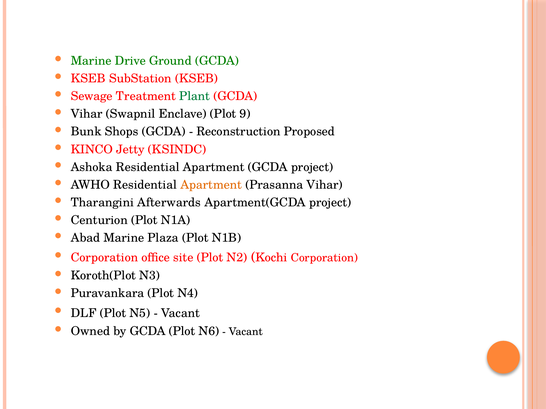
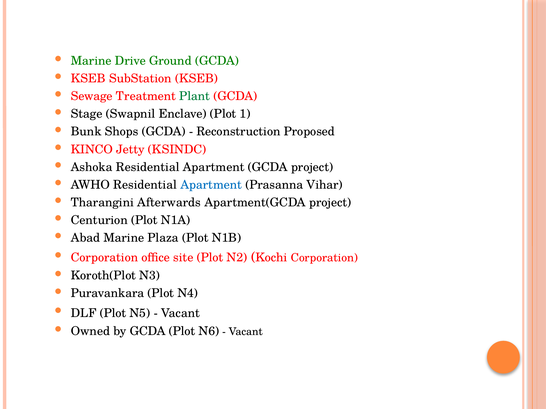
Vihar at (87, 114): Vihar -> Stage
9: 9 -> 1
Apartment at (211, 185) colour: orange -> blue
